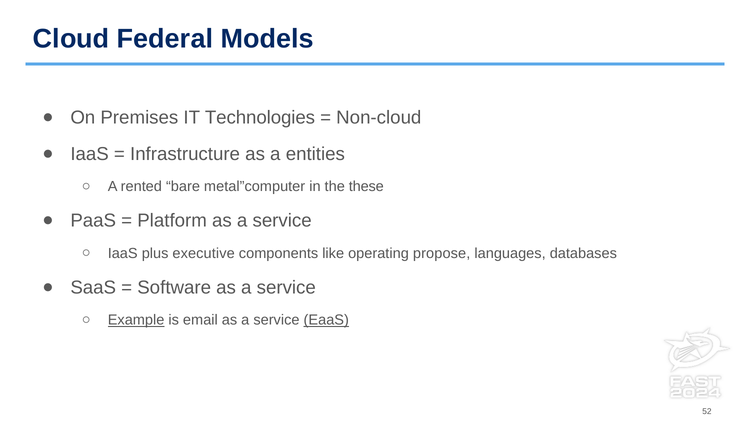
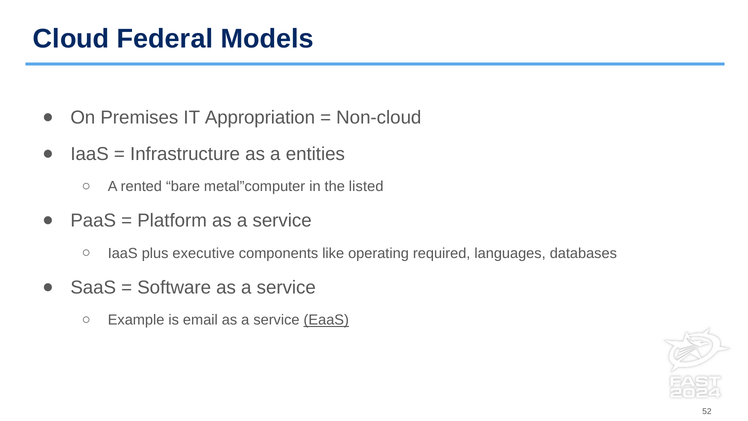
Technologies: Technologies -> Appropriation
these: these -> listed
propose: propose -> required
Example underline: present -> none
